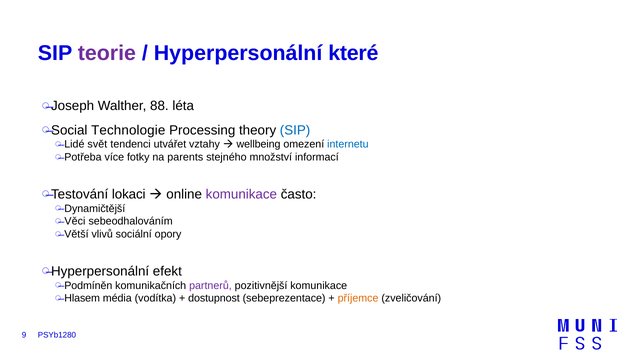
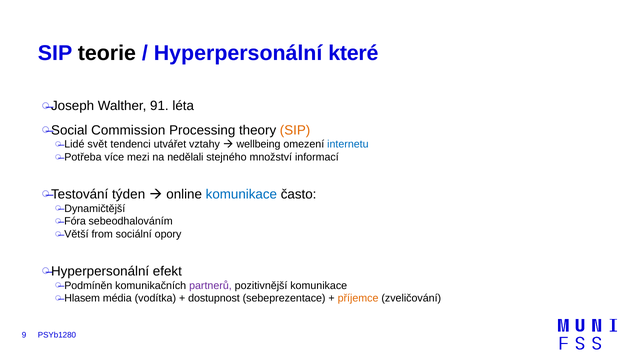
teorie colour: purple -> black
88: 88 -> 91
Technologie: Technologie -> Commission
SIP at (295, 130) colour: blue -> orange
fotky: fotky -> mezi
parents: parents -> nedělali
lokaci: lokaci -> týden
komunikace at (241, 194) colour: purple -> blue
Věci: Věci -> Fóra
vlivů: vlivů -> from
